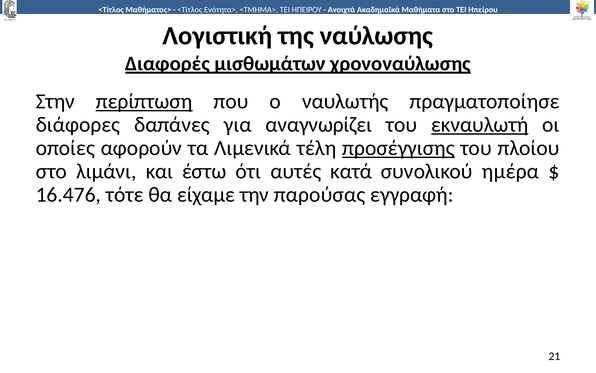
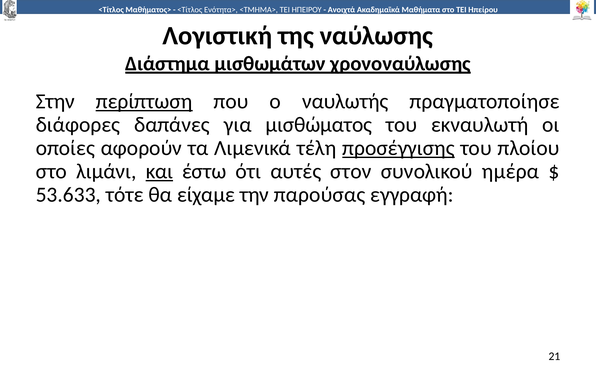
Διαφορές: Διαφορές -> Διάστημα
αναγνωρίζει: αναγνωρίζει -> μισθώματος
εκναυλωτή underline: present -> none
και underline: none -> present
κατά: κατά -> στον
16.476: 16.476 -> 53.633
